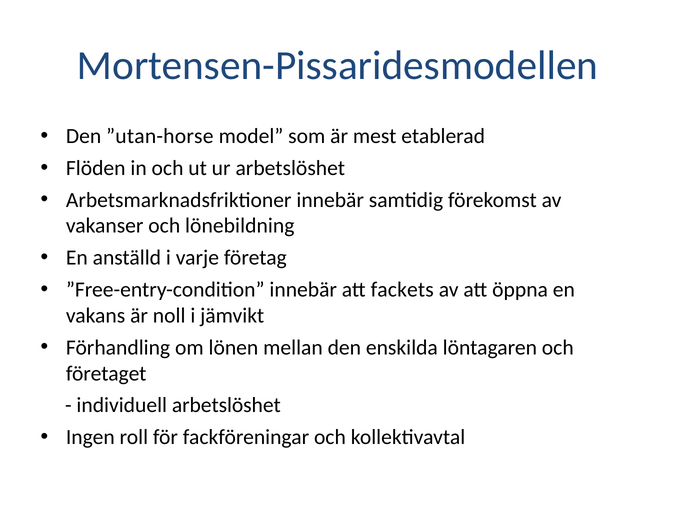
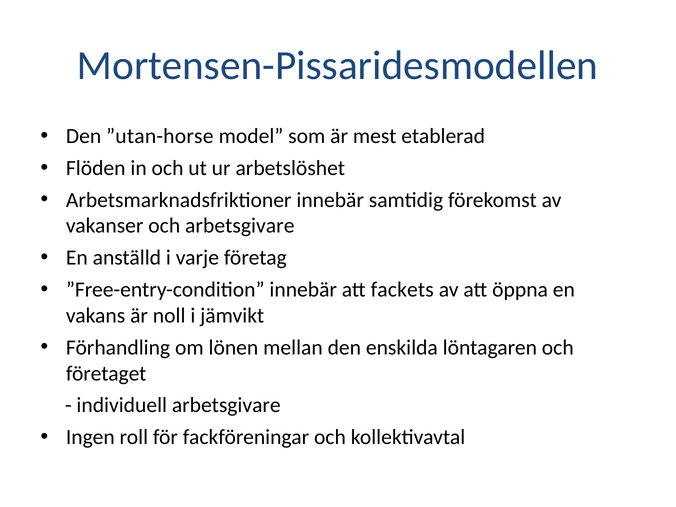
och lönebildning: lönebildning -> arbetsgivare
individuell arbetslöshet: arbetslöshet -> arbetsgivare
